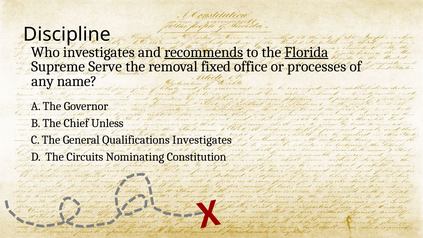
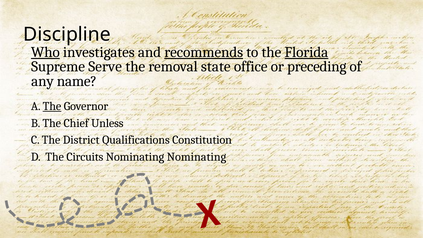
Who underline: none -> present
fixed: fixed -> state
processes: processes -> preceding
The at (52, 106) underline: none -> present
General: General -> District
Qualifications Investigates: Investigates -> Constitution
Nominating Constitution: Constitution -> Nominating
